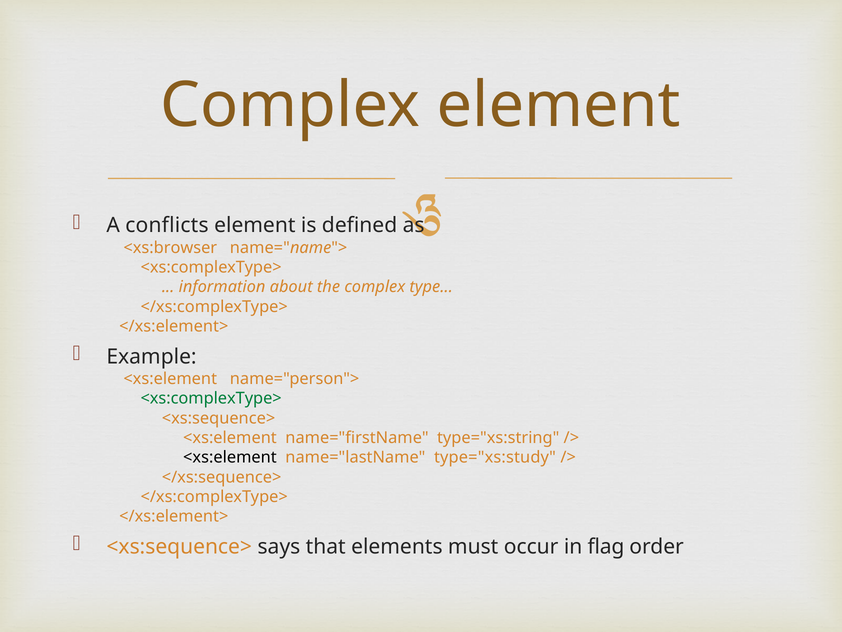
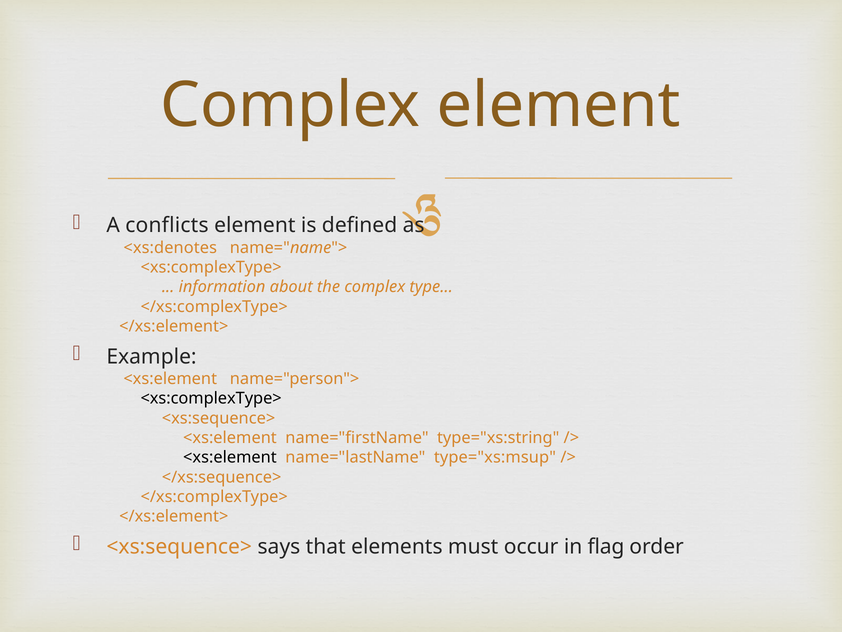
<xs:browser: <xs:browser -> <xs:denotes
<xs:complexType> at (211, 398) colour: green -> black
type="xs:study: type="xs:study -> type="xs:msup
